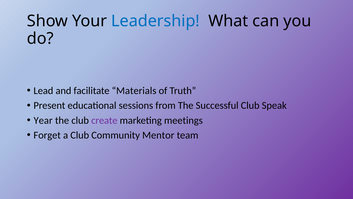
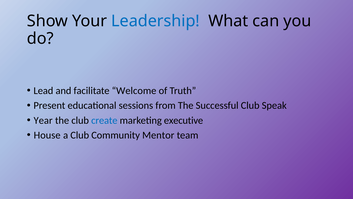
Materials: Materials -> Welcome
create colour: purple -> blue
meetings: meetings -> executive
Forget: Forget -> House
